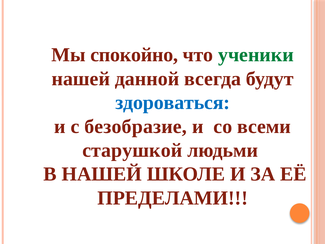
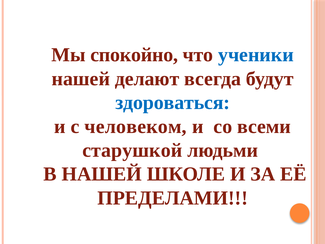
ученики colour: green -> blue
данной: данной -> делают
безобразие: безобразие -> человеком
